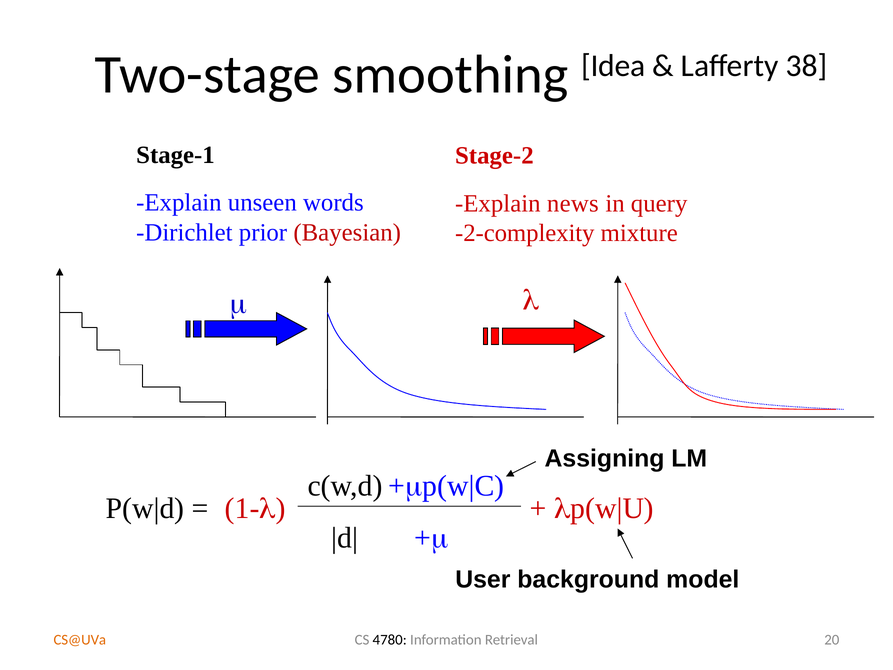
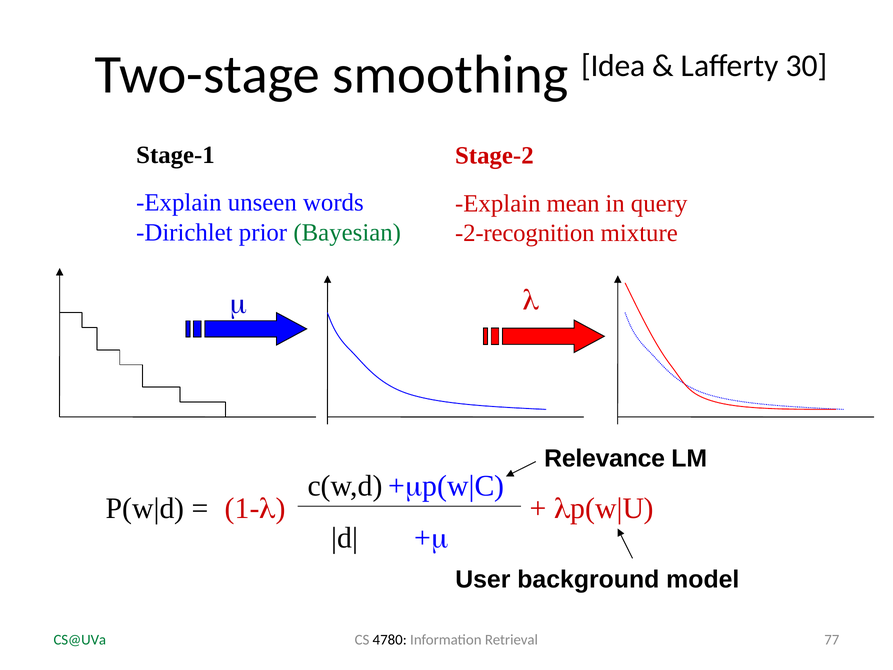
38: 38 -> 30
news: news -> mean
Bayesian colour: red -> green
-2-complexity: -2-complexity -> -2-recognition
Assigning: Assigning -> Relevance
20: 20 -> 77
CS@UVa colour: orange -> green
